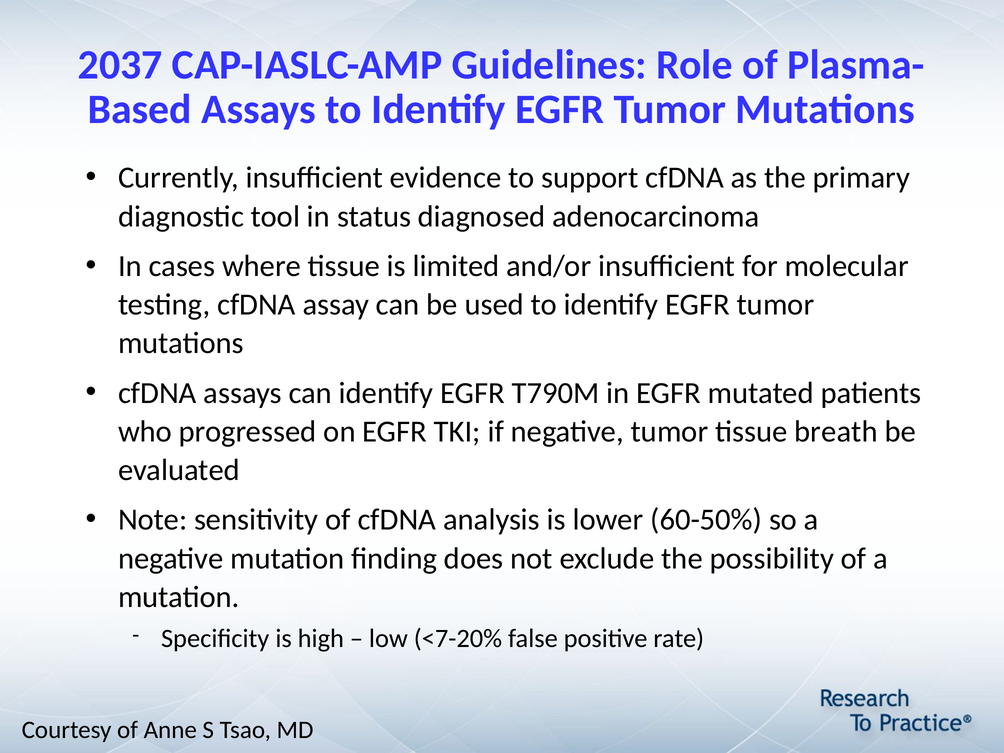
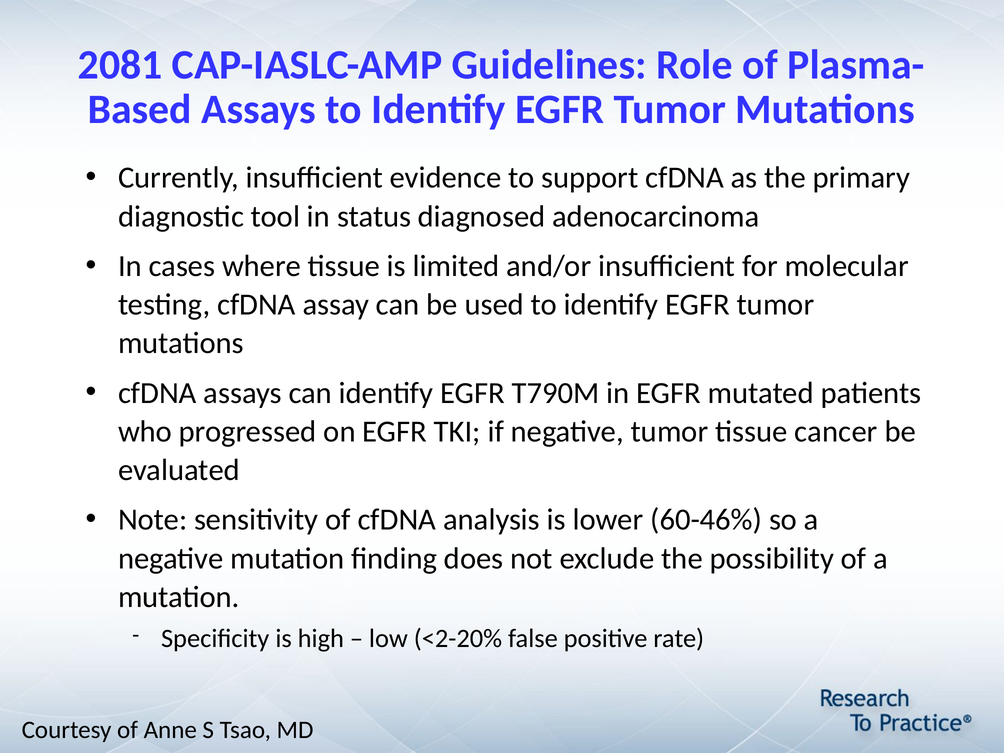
2037: 2037 -> 2081
breath: breath -> cancer
60-50%: 60-50% -> 60-46%
<7-20%: <7-20% -> <2-20%
